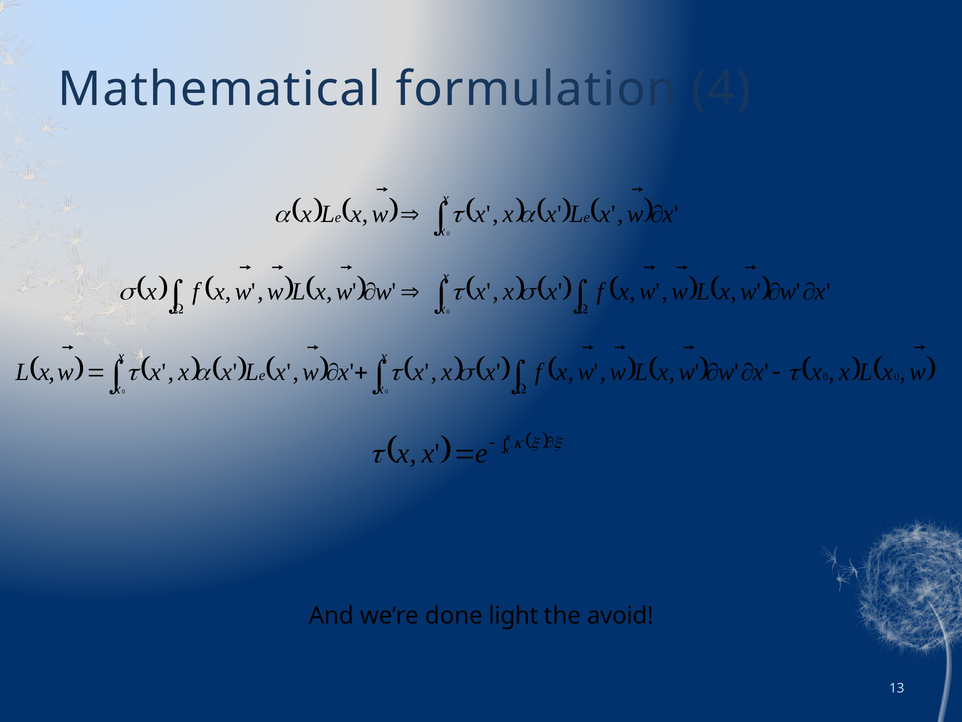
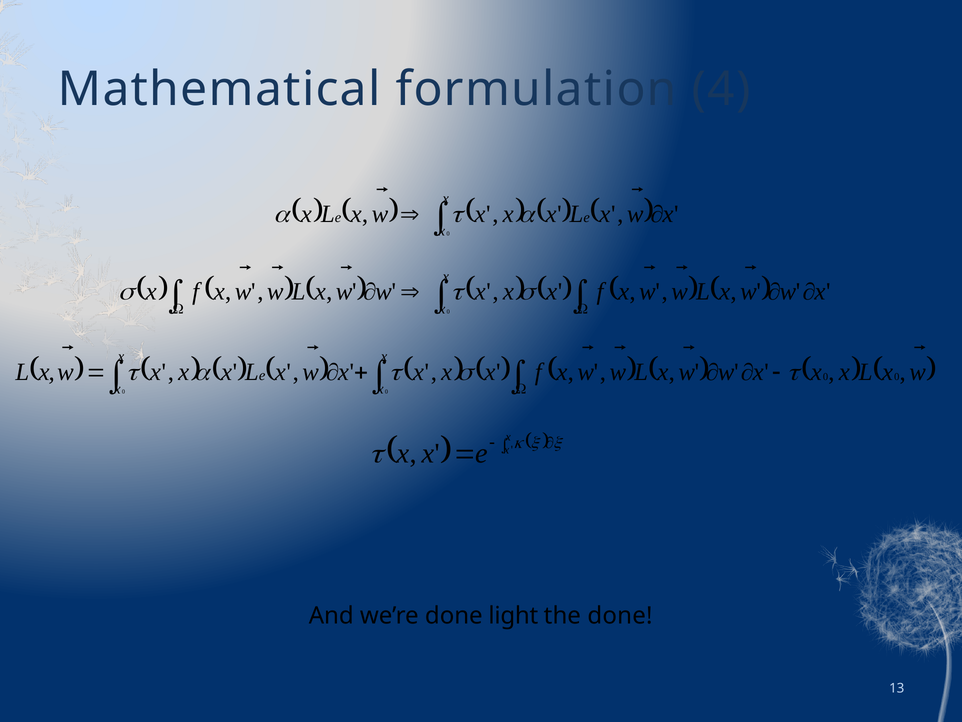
the avoid: avoid -> done
